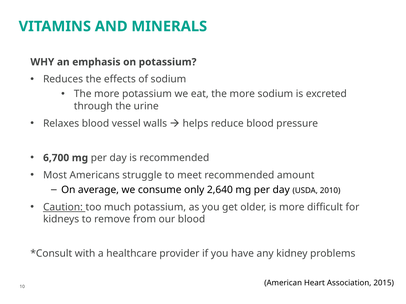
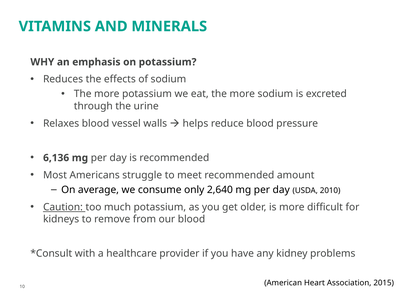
6,700: 6,700 -> 6,136
